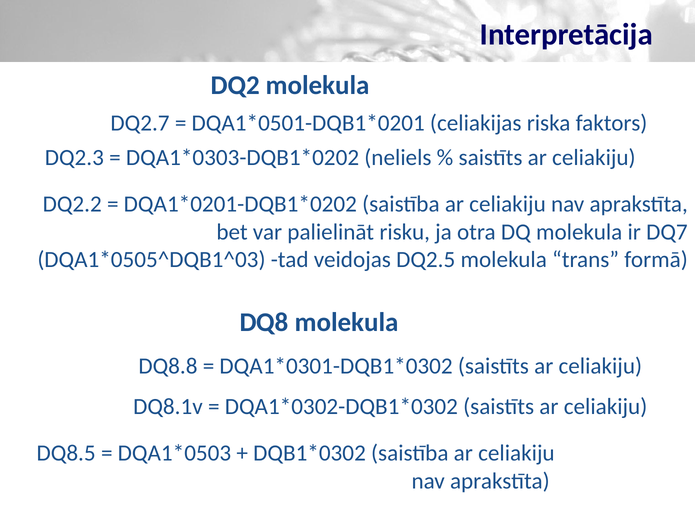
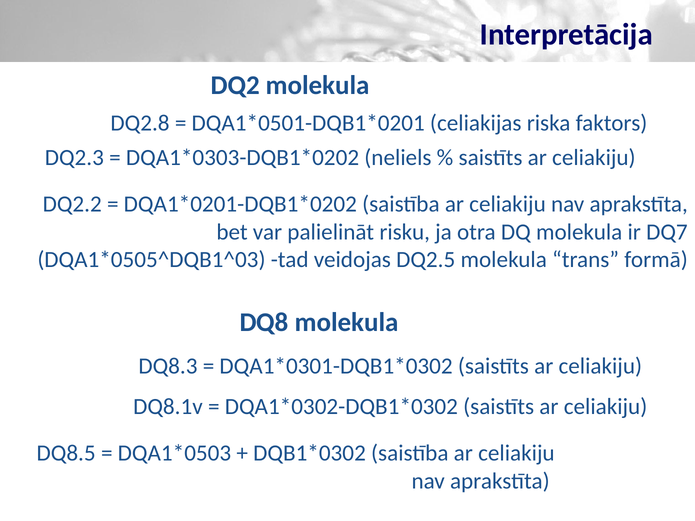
DQ2.7: DQ2.7 -> DQ2.8
DQ8.8: DQ8.8 -> DQ8.3
